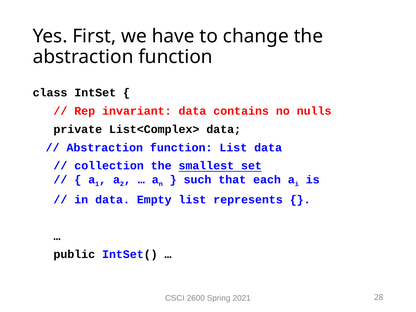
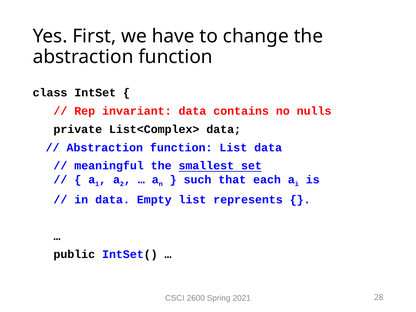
collection: collection -> meaningful
